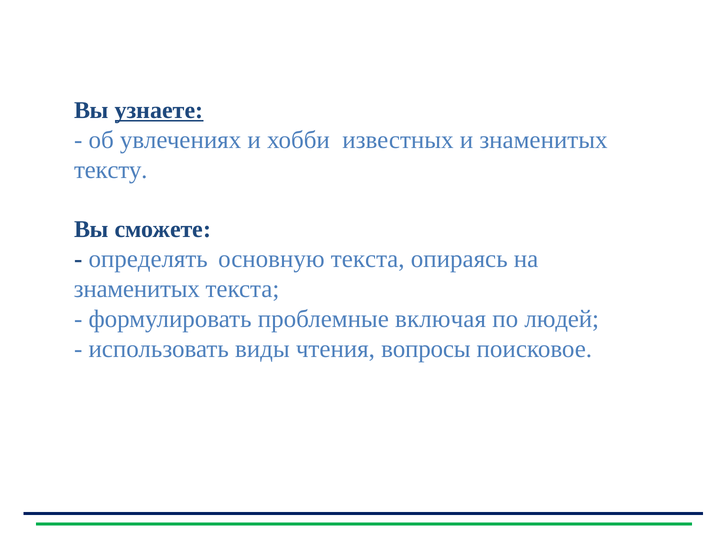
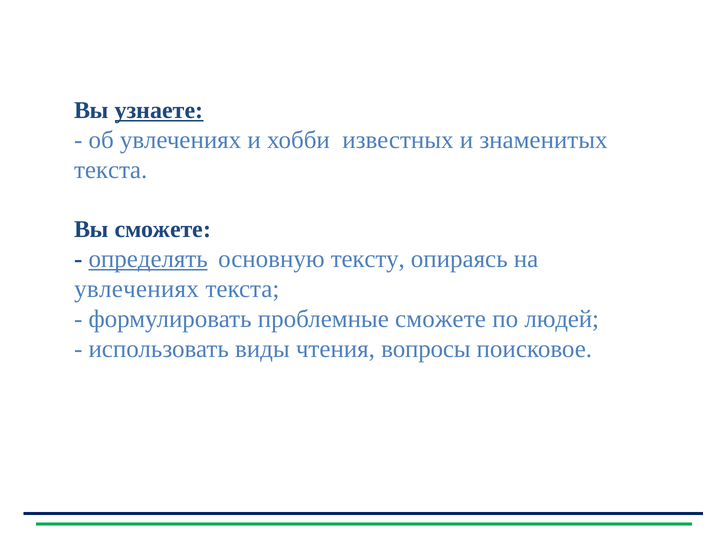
тексту at (111, 170): тексту -> текста
определять underline: none -> present
основную текста: текста -> тексту
знаменитых at (137, 289): знаменитых -> увлечениях
проблемные включая: включая -> сможете
